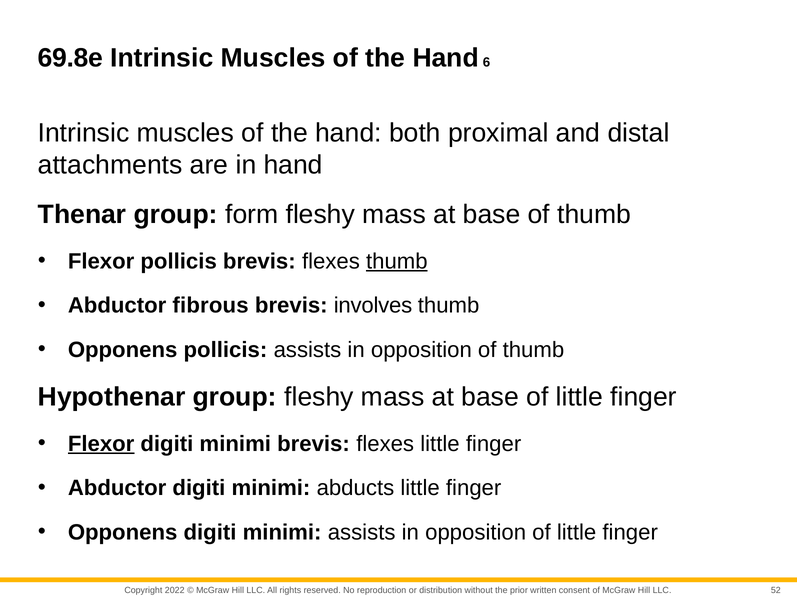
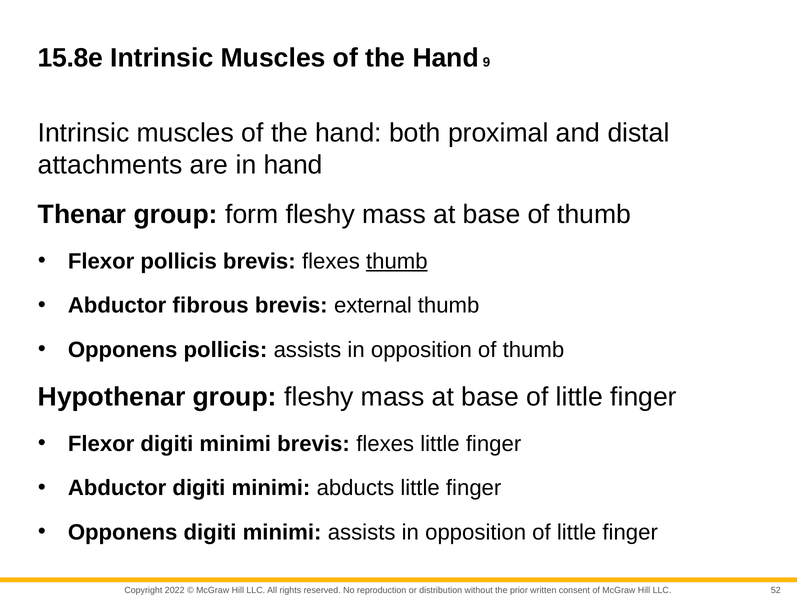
69.8e: 69.8e -> 15.8e
6: 6 -> 9
involves: involves -> external
Flexor at (101, 444) underline: present -> none
